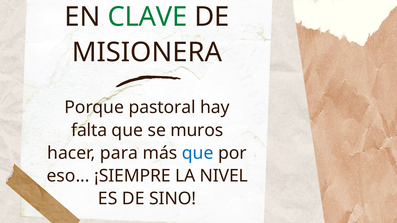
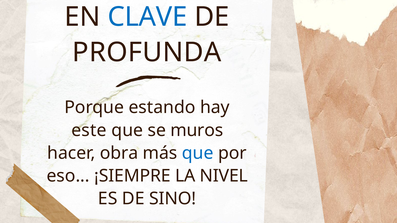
CLAVE colour: green -> blue
MISIONERA: MISIONERA -> PROFUNDA
pastoral: pastoral -> estando
falta: falta -> este
para: para -> obra
